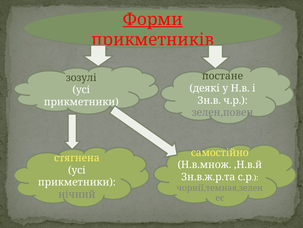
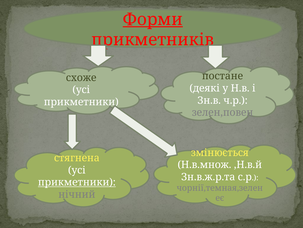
зозулі: зозулі -> схоже
самостійно: самостійно -> змінюється
прикметники at (77, 182) underline: none -> present
